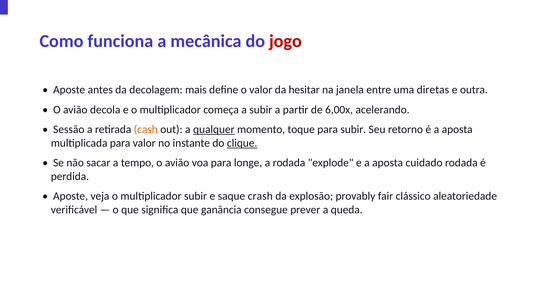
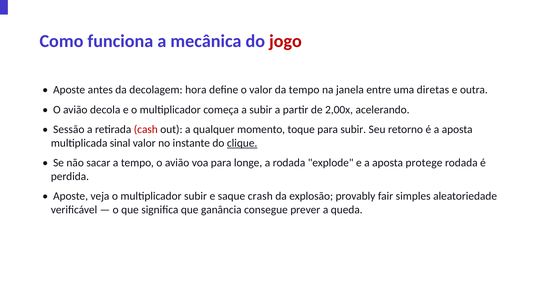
mais: mais -> hora
da hesitar: hesitar -> tempo
6,00x: 6,00x -> 2,00x
cash colour: orange -> red
qualquer underline: present -> none
multiplicada para: para -> sinal
cuidado: cuidado -> protege
clássico: clássico -> simples
